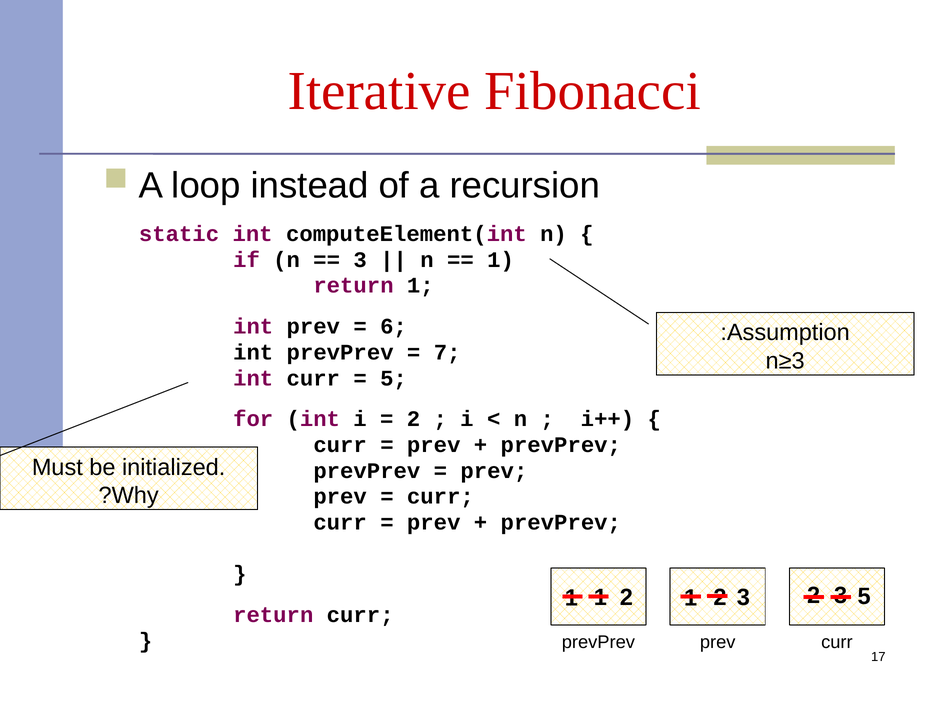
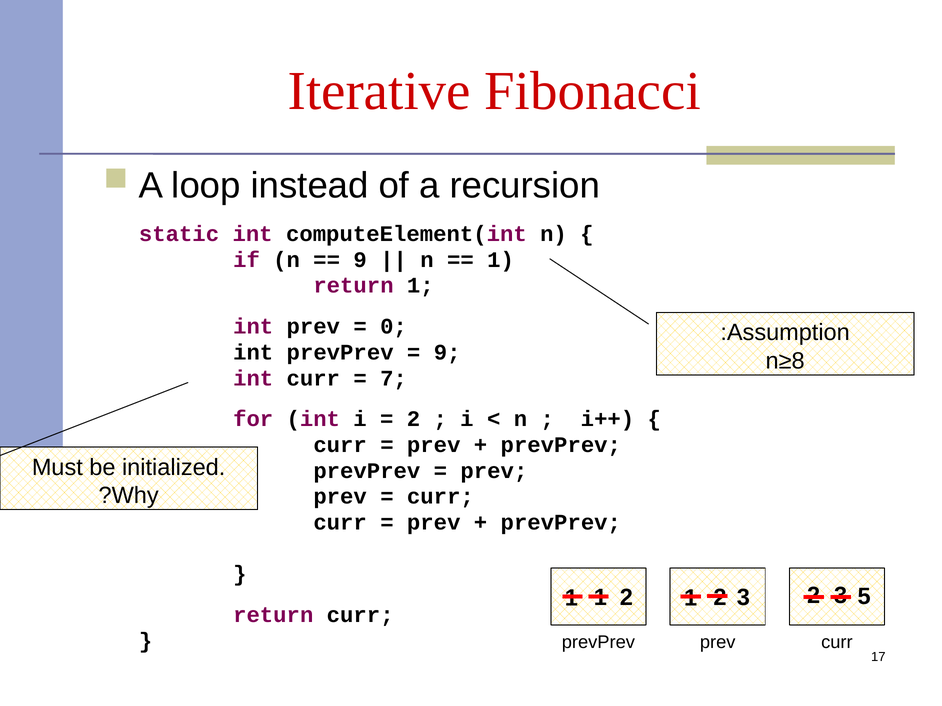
3 at (360, 260): 3 -> 9
6: 6 -> 0
7 at (447, 353): 7 -> 9
n≥3: n≥3 -> n≥8
5 at (393, 378): 5 -> 7
